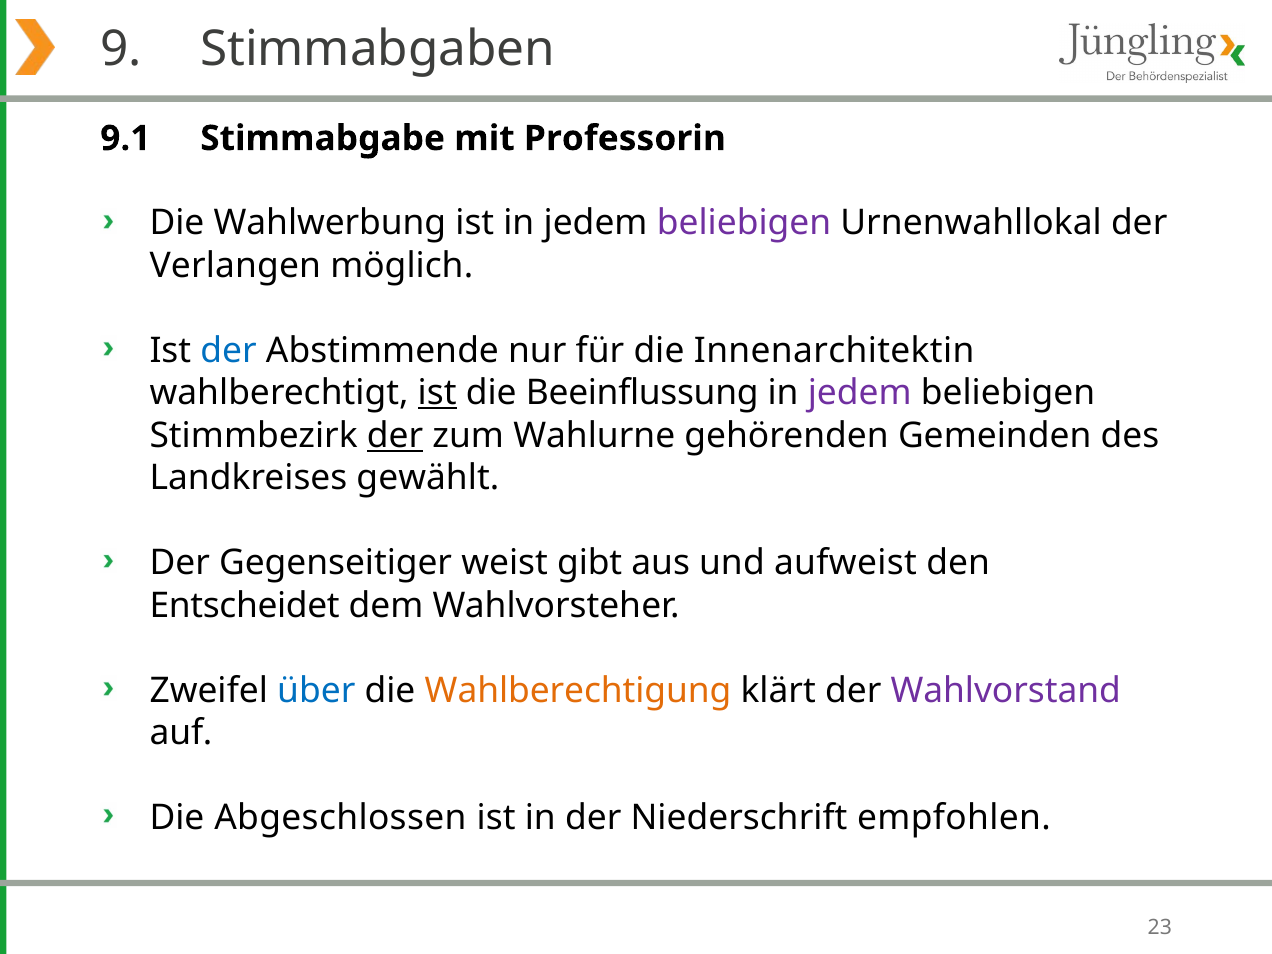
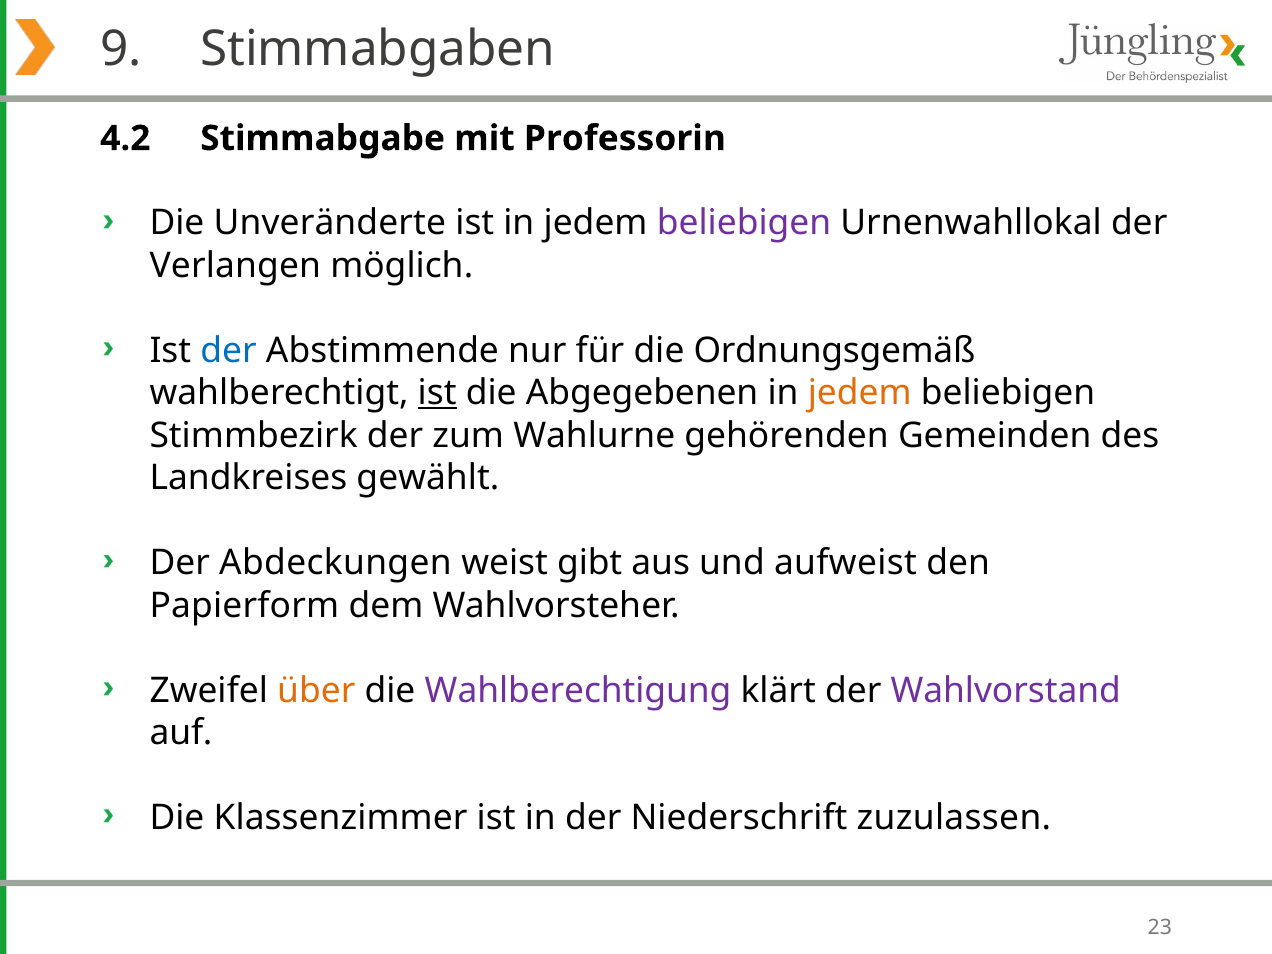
9.1: 9.1 -> 4.2
Wahlwerbung: Wahlwerbung -> Unveränderte
Innenarchitektin: Innenarchitektin -> Ordnungsgemäß
Beeinflussung: Beeinflussung -> Abgegebenen
jedem at (860, 393) colour: purple -> orange
der at (395, 436) underline: present -> none
Gegenseitiger: Gegenseitiger -> Abdeckungen
Entscheidet: Entscheidet -> Papierform
über colour: blue -> orange
Wahlberechtigung colour: orange -> purple
Abgeschlossen: Abgeschlossen -> Klassenzimmer
empfohlen: empfohlen -> zuzulassen
